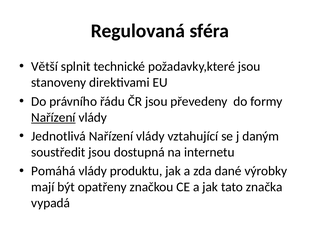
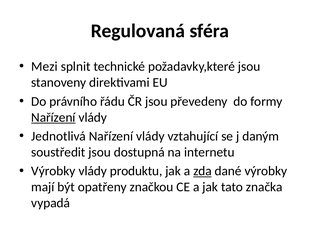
Větší: Větší -> Mezi
Pomáhá at (53, 171): Pomáhá -> Výrobky
zda underline: none -> present
